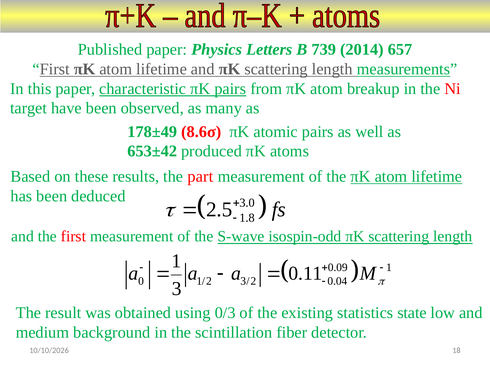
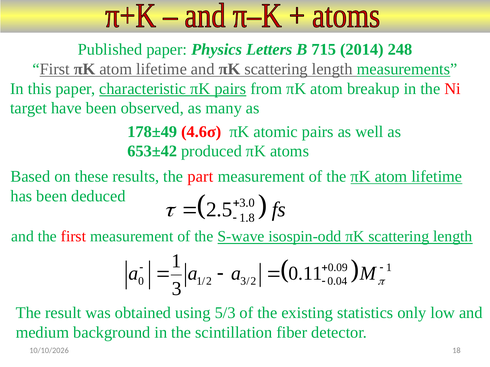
739: 739 -> 715
657: 657 -> 248
8.6σ: 8.6σ -> 4.6σ
0/3: 0/3 -> 5/3
state: state -> only
